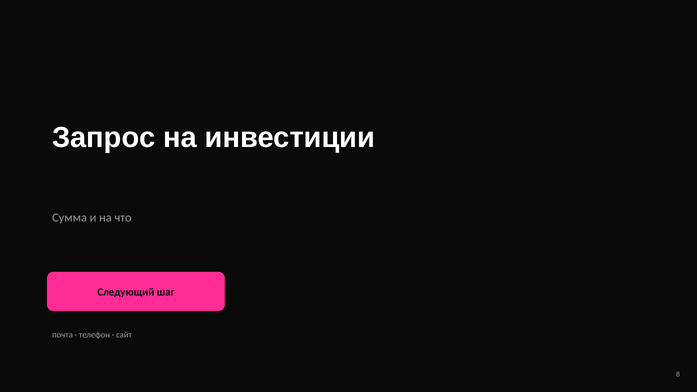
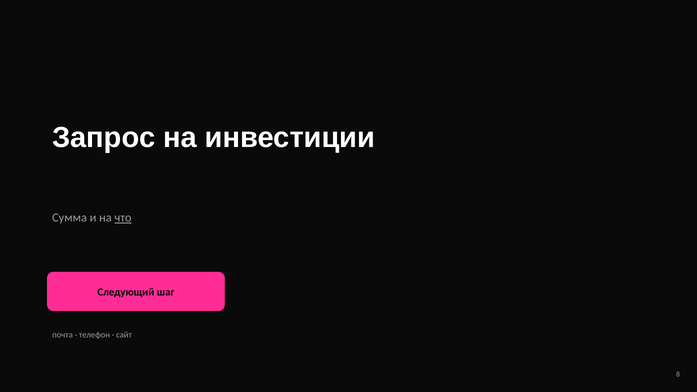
что underline: none -> present
